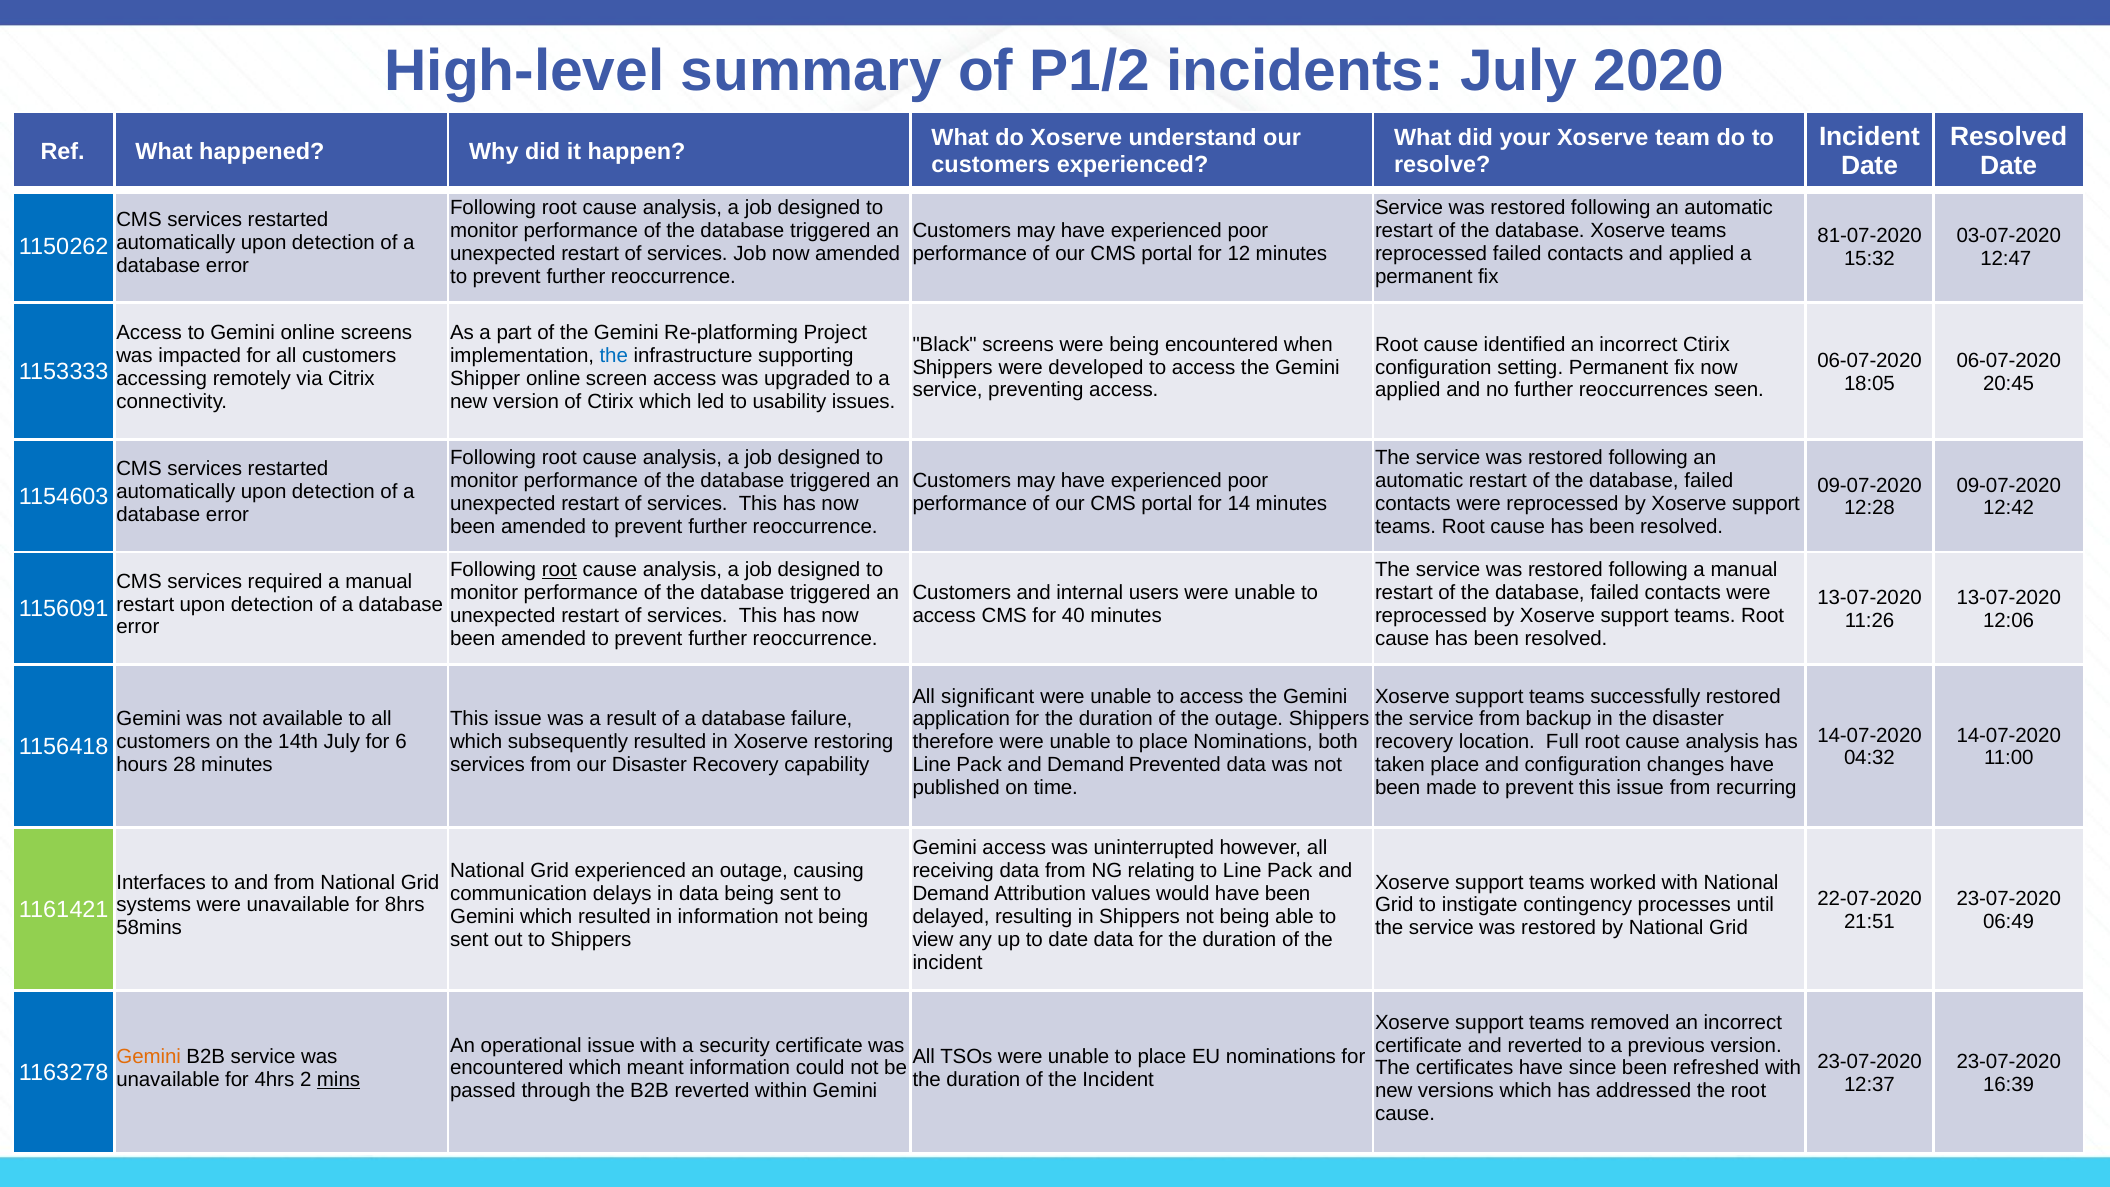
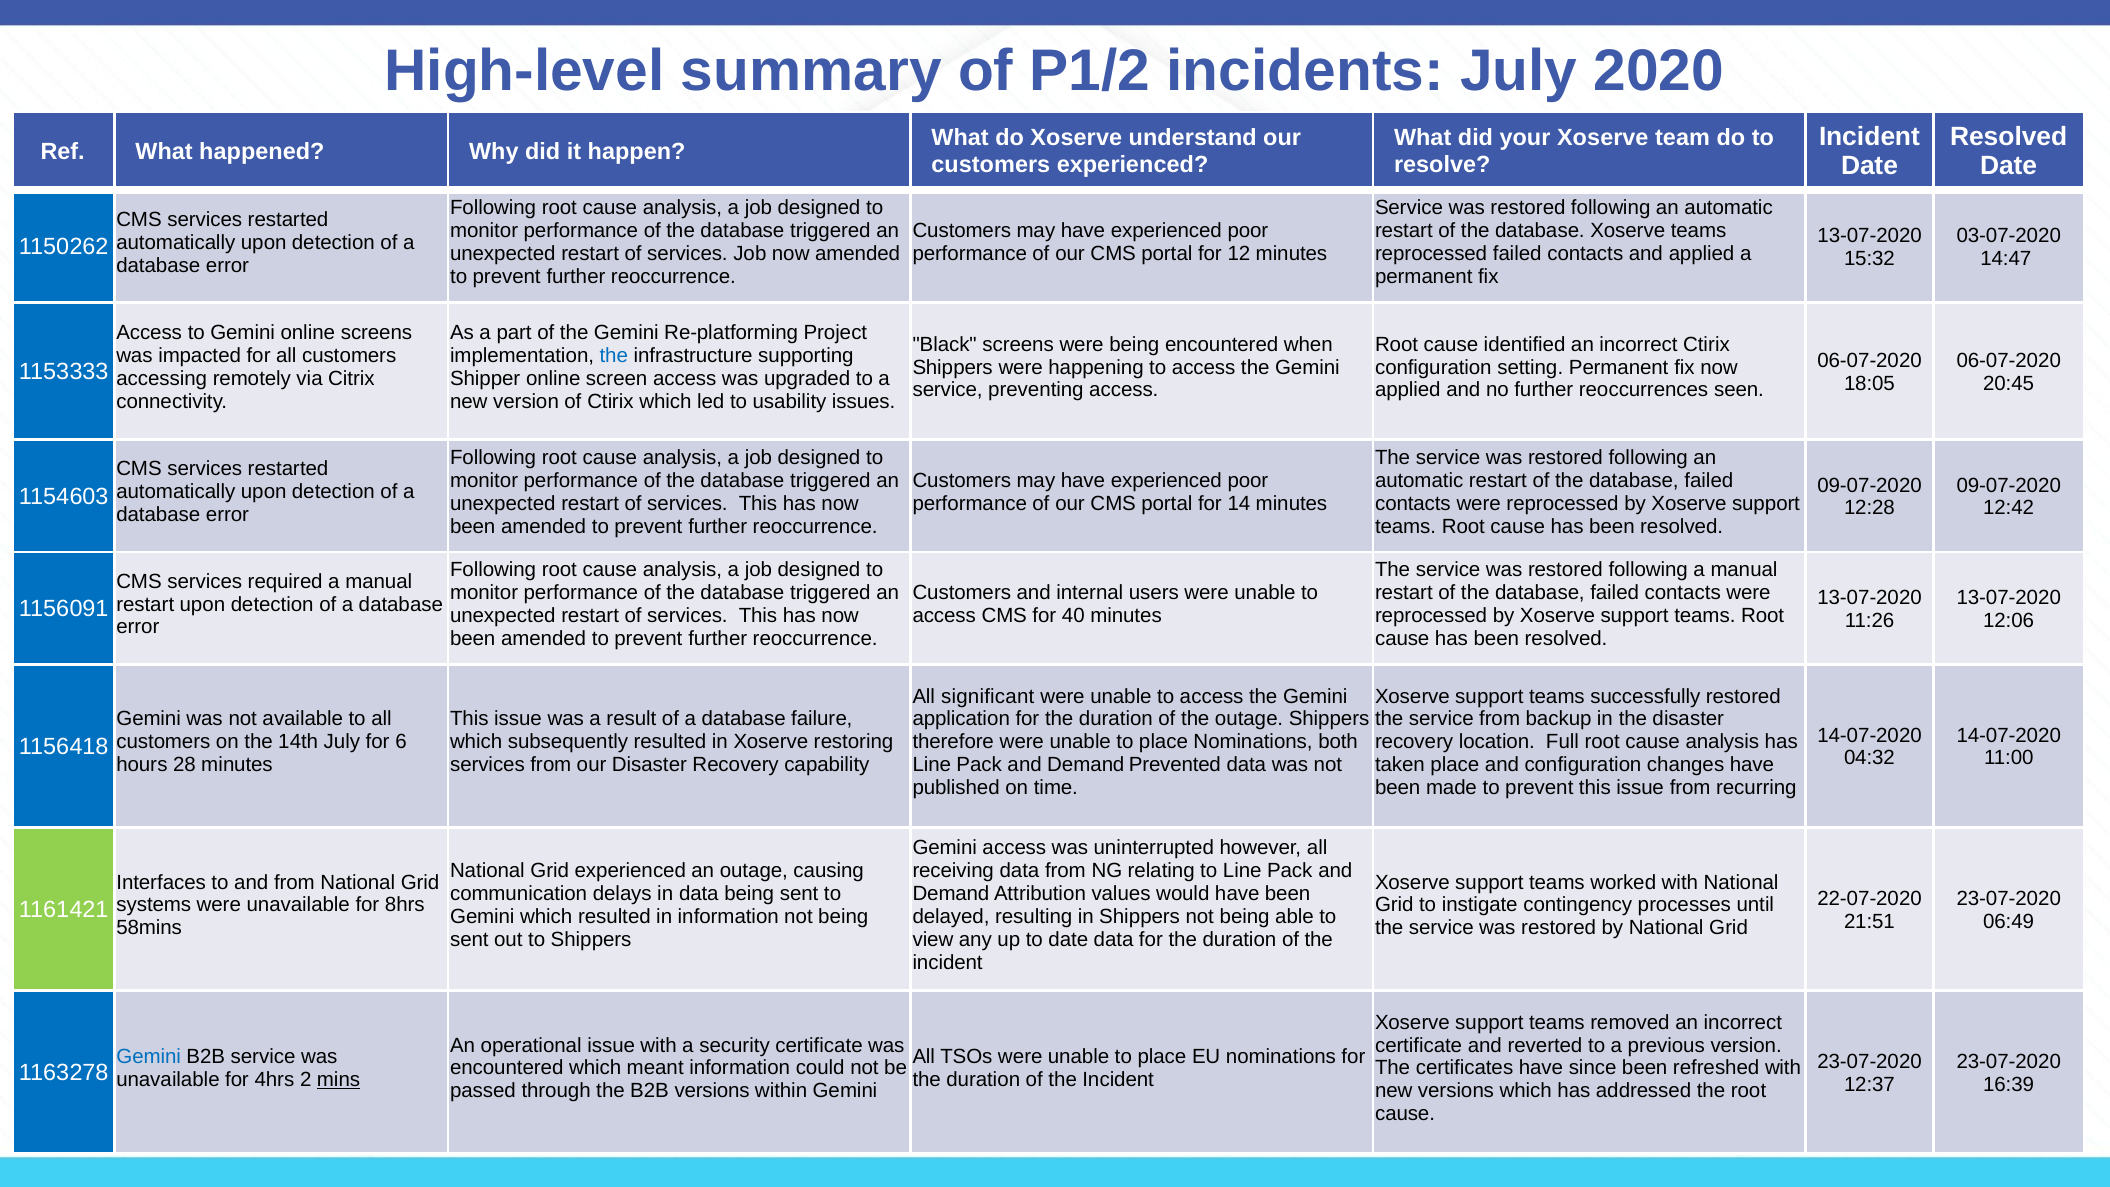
81-07-2020 at (1870, 236): 81-07-2020 -> 13-07-2020
12:47: 12:47 -> 14:47
developed: developed -> happening
root at (559, 570) underline: present -> none
Gemini at (149, 1057) colour: orange -> blue
B2B reverted: reverted -> versions
